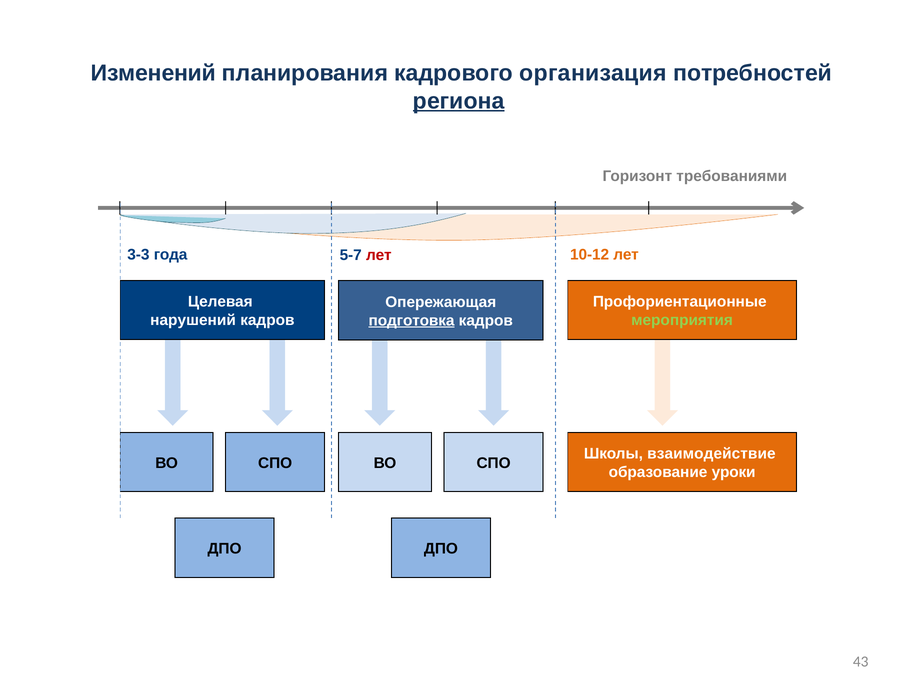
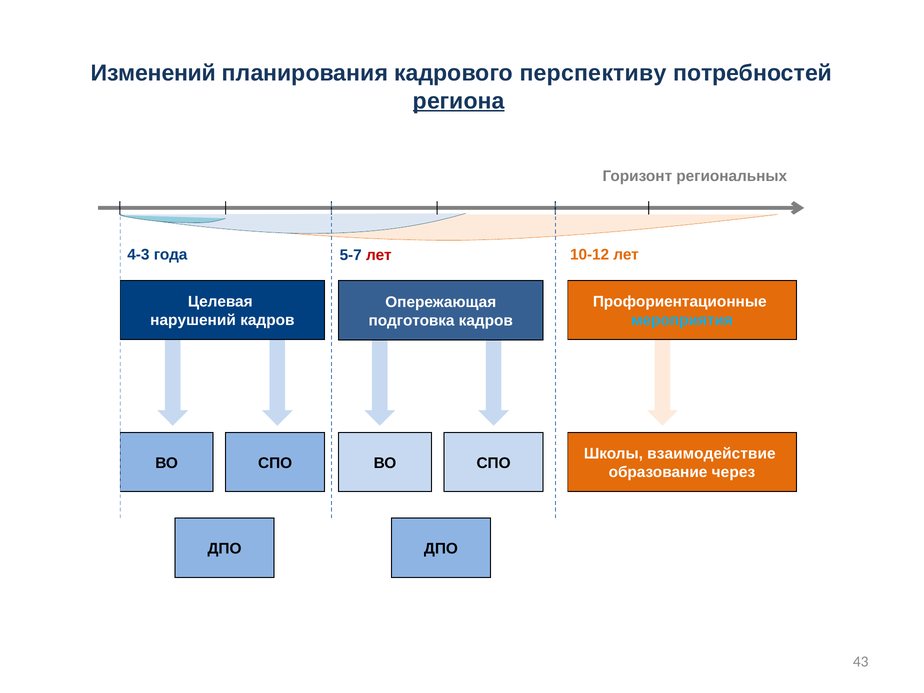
организация: организация -> перспективу
требованиями: требованиями -> региональных
3-3: 3-3 -> 4-3
мероприятия colour: light green -> light blue
подготовка underline: present -> none
уроки: уроки -> через
